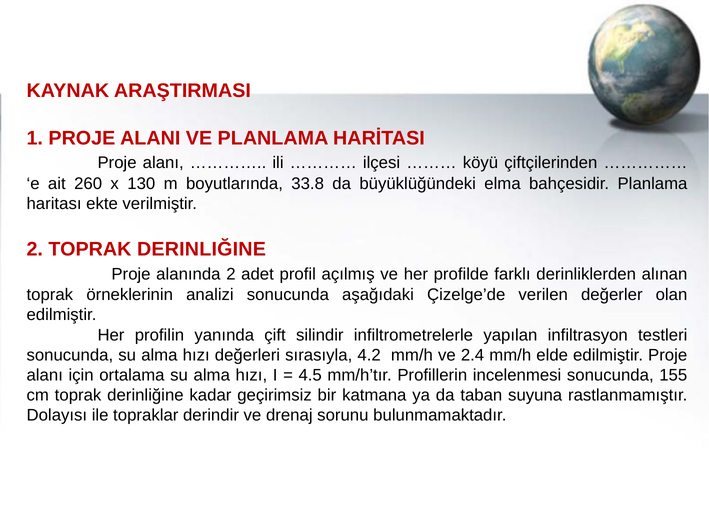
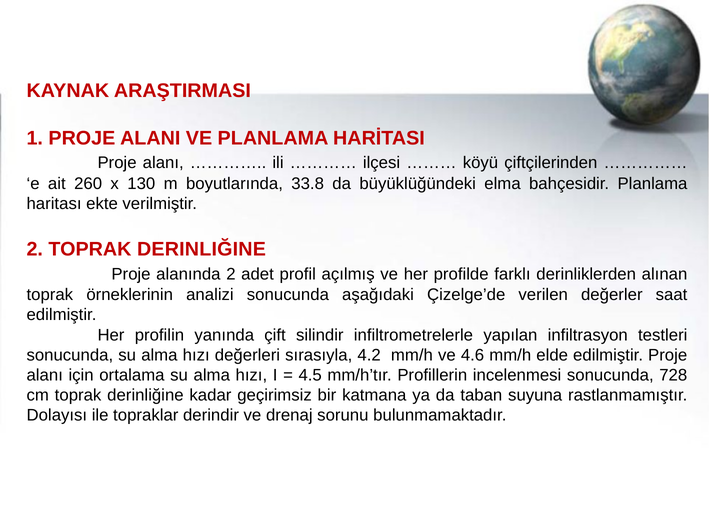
olan: olan -> saat
2.4: 2.4 -> 4.6
155: 155 -> 728
